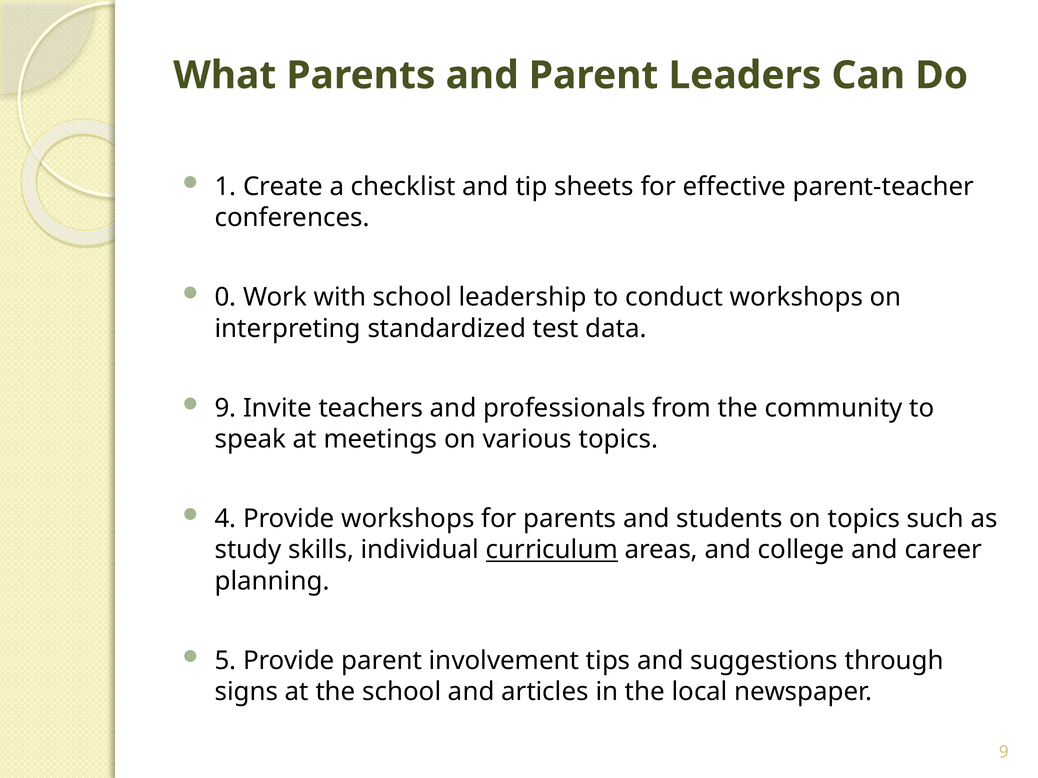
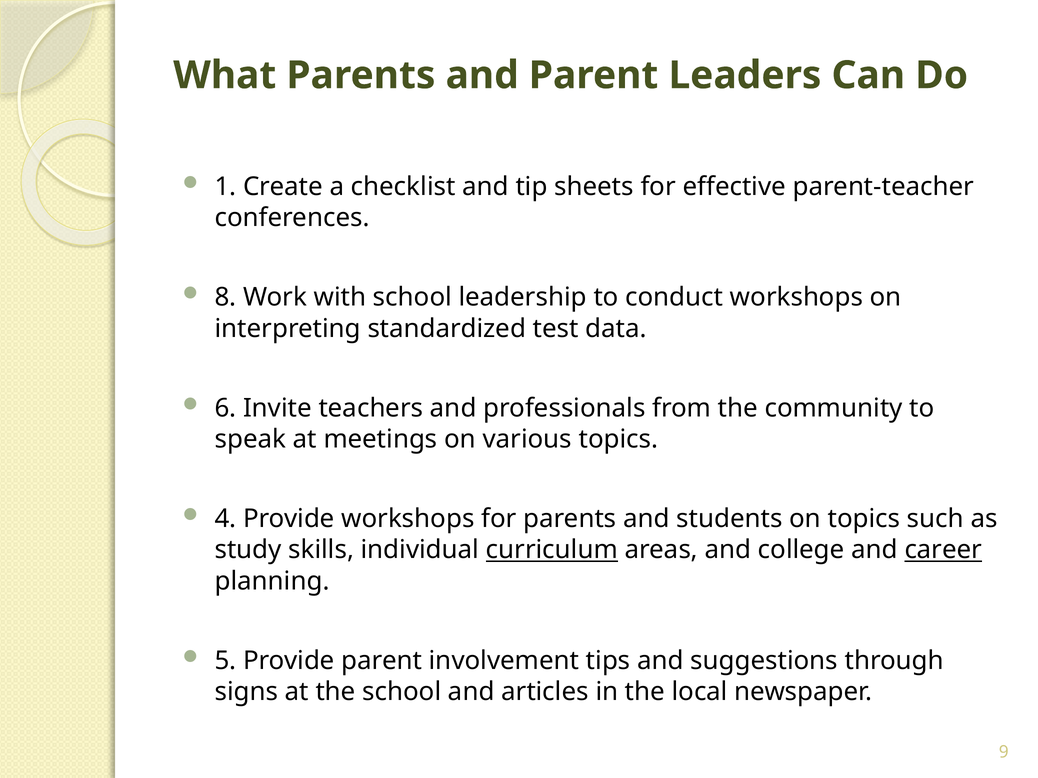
0: 0 -> 8
9 at (226, 408): 9 -> 6
career underline: none -> present
